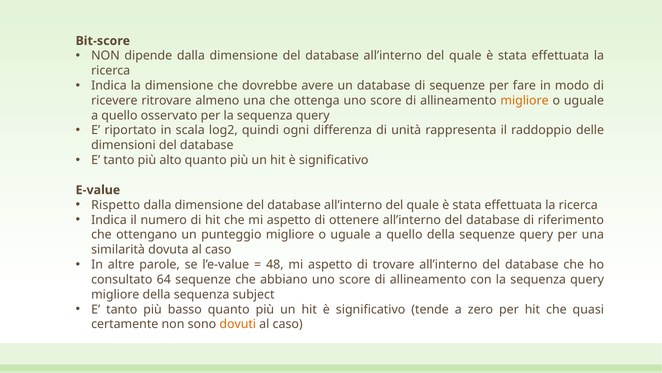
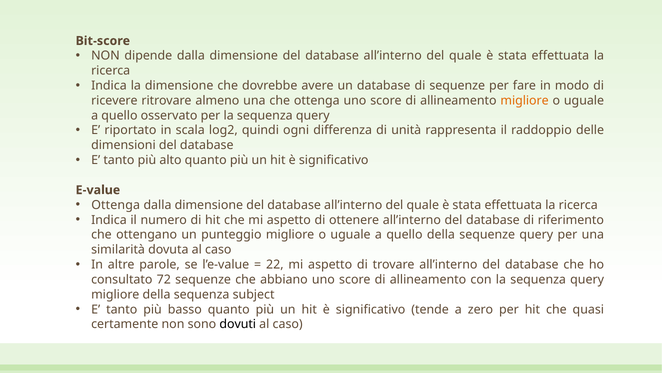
Rispetto at (116, 205): Rispetto -> Ottenga
48: 48 -> 22
64: 64 -> 72
dovuti colour: orange -> black
